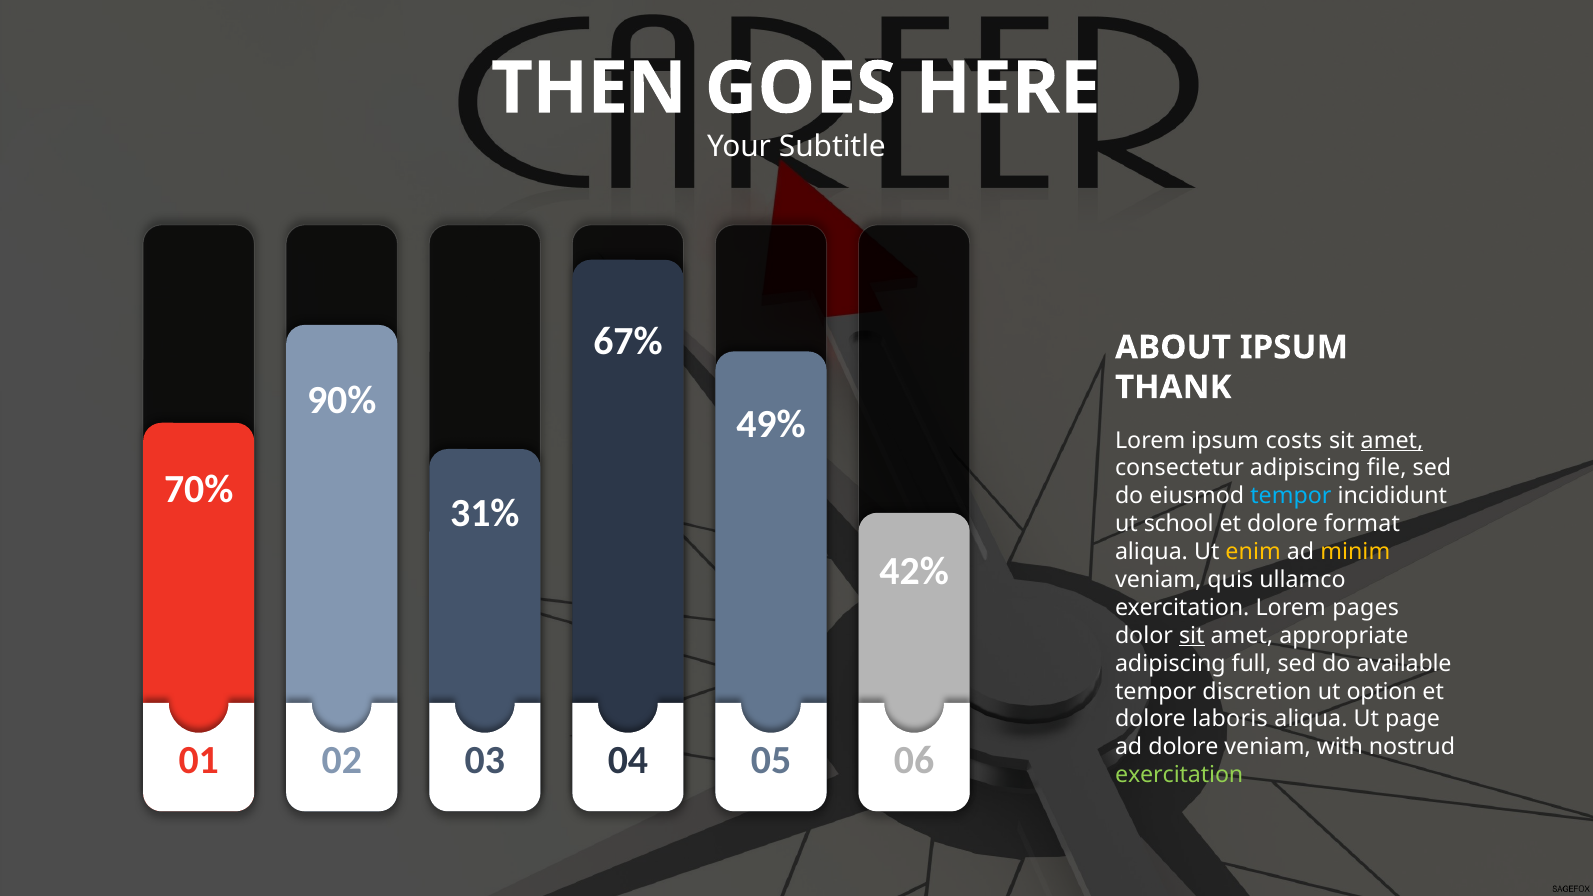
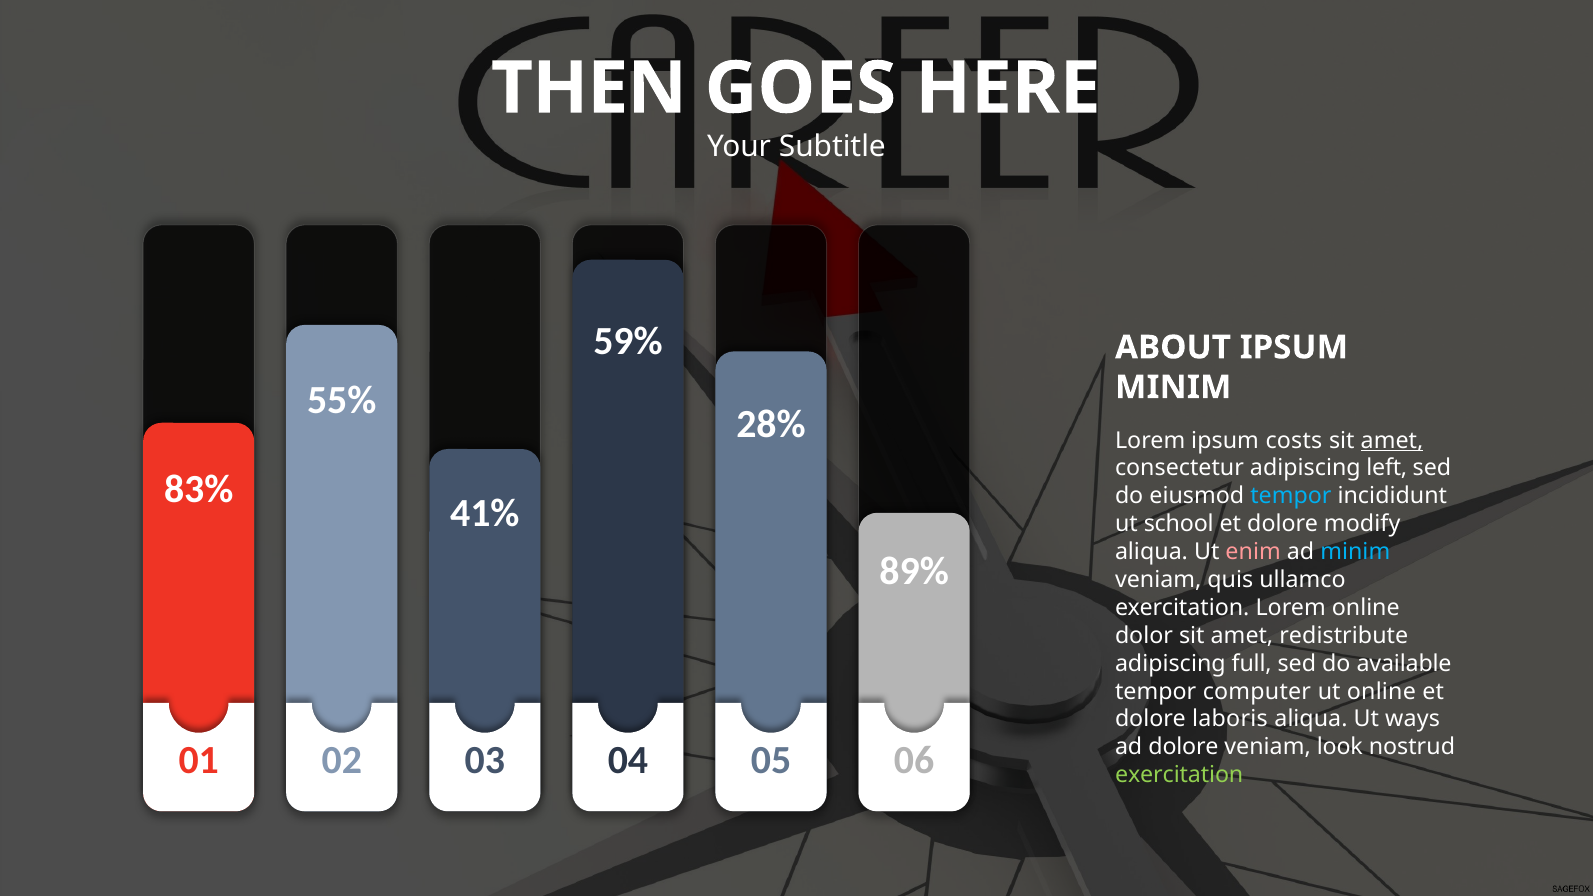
67%: 67% -> 59%
THANK at (1173, 387): THANK -> MINIM
90%: 90% -> 55%
49%: 49% -> 28%
file: file -> left
70%: 70% -> 83%
31%: 31% -> 41%
format: format -> modify
enim colour: yellow -> pink
minim at (1355, 552) colour: yellow -> light blue
42%: 42% -> 89%
Lorem pages: pages -> online
sit at (1192, 636) underline: present -> none
appropriate: appropriate -> redistribute
discretion: discretion -> computer
ut option: option -> online
page: page -> ways
with: with -> look
